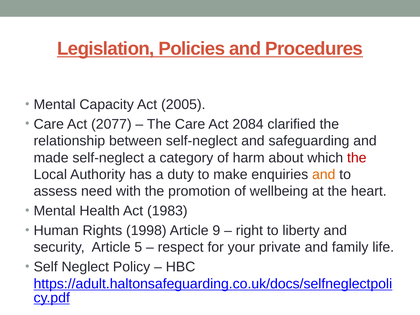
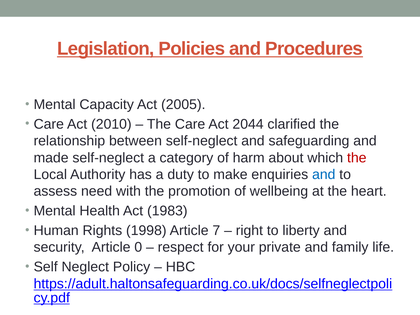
2077: 2077 -> 2010
2084: 2084 -> 2044
and at (324, 175) colour: orange -> blue
9: 9 -> 7
5: 5 -> 0
